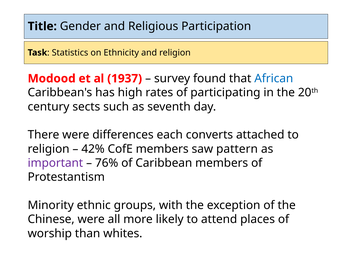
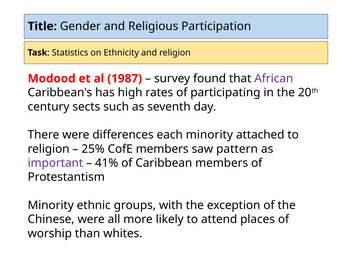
1937: 1937 -> 1987
African colour: blue -> purple
each converts: converts -> minority
42%: 42% -> 25%
76%: 76% -> 41%
